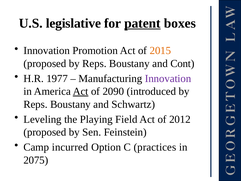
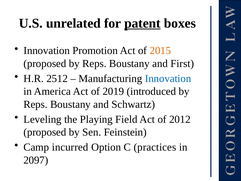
legislative: legislative -> unrelated
Cont: Cont -> First
1977: 1977 -> 2512
Innovation at (168, 78) colour: purple -> blue
Act at (81, 91) underline: present -> none
2090: 2090 -> 2019
2075: 2075 -> 2097
